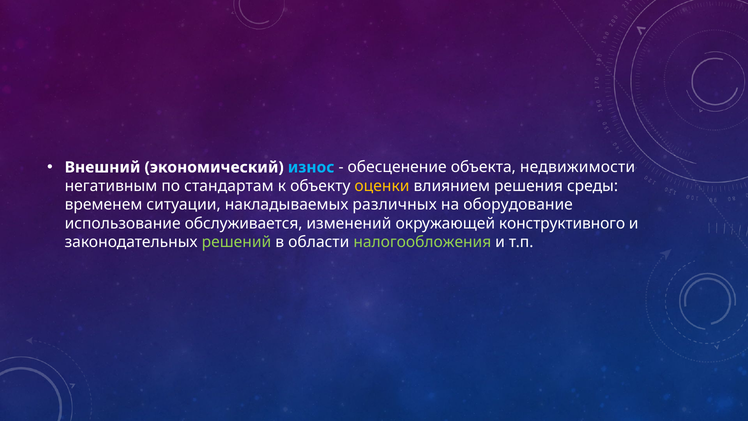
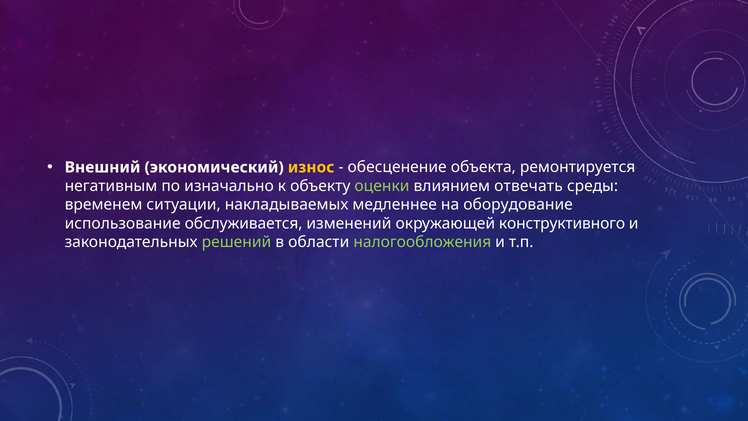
износ colour: light blue -> yellow
недвижимости: недвижимости -> ремонтируется
стандартам: стандартам -> изначально
оценки colour: yellow -> light green
решения: решения -> отвечать
различных: различных -> медленнее
